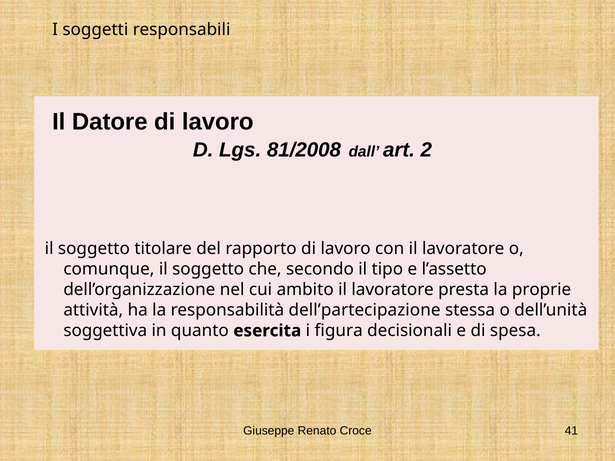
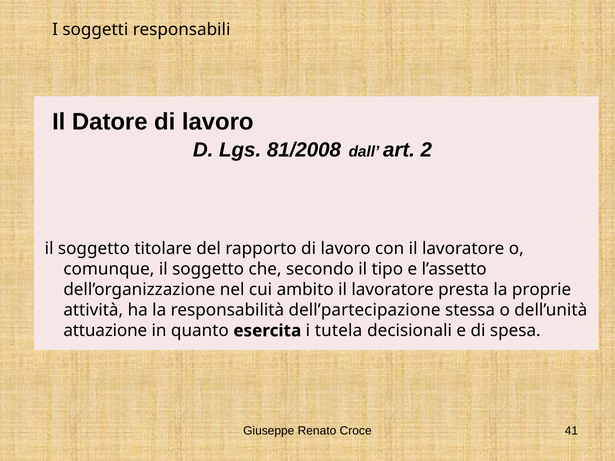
soggettiva: soggettiva -> attuazione
figura: figura -> tutela
